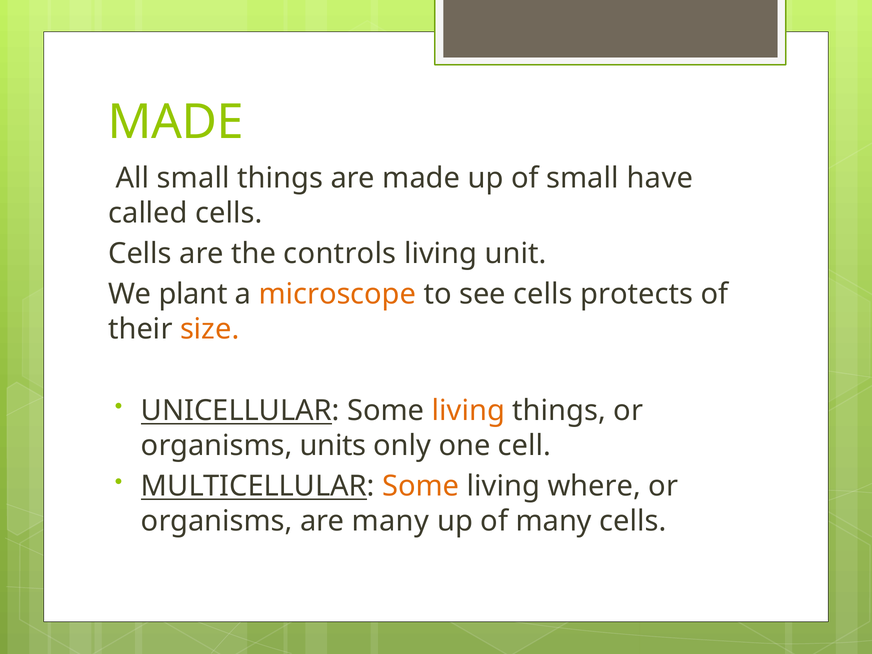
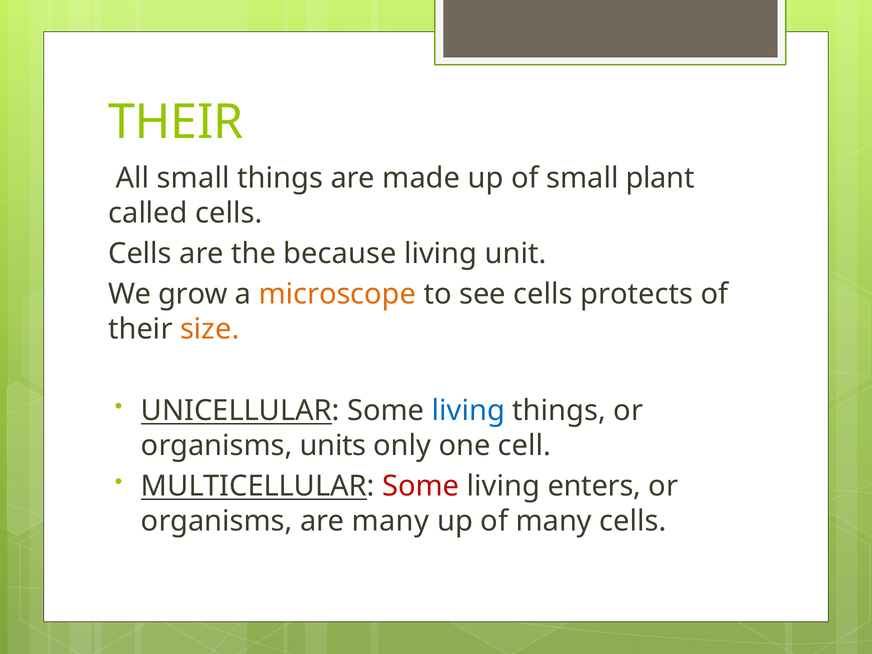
MADE at (176, 122): MADE -> THEIR
have: have -> plant
controls: controls -> because
plant: plant -> grow
living at (468, 411) colour: orange -> blue
Some at (421, 486) colour: orange -> red
where: where -> enters
